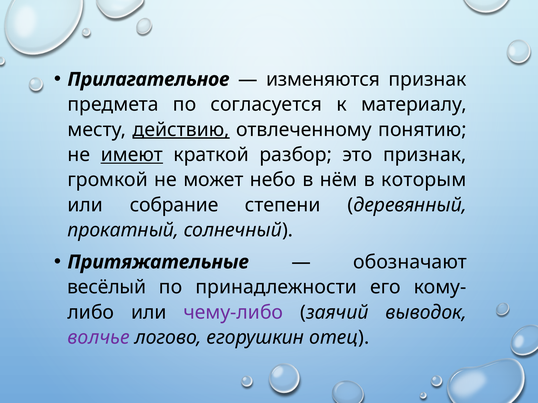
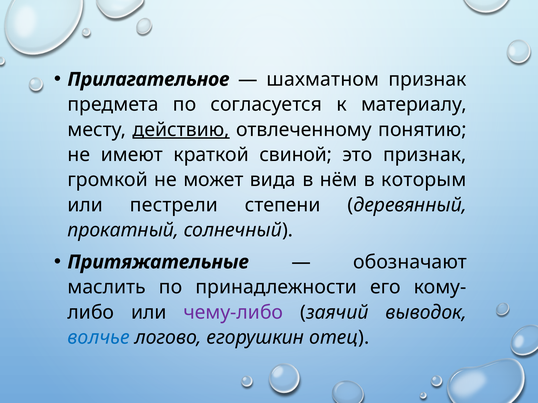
изменяются: изменяются -> шахматном
имеют underline: present -> none
разбор: разбор -> свиной
небо: небо -> вида
собрание: собрание -> пестрели
весёлый: весёлый -> маслить
волчье colour: purple -> blue
